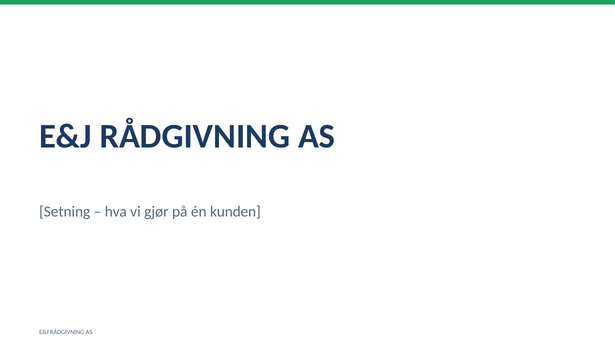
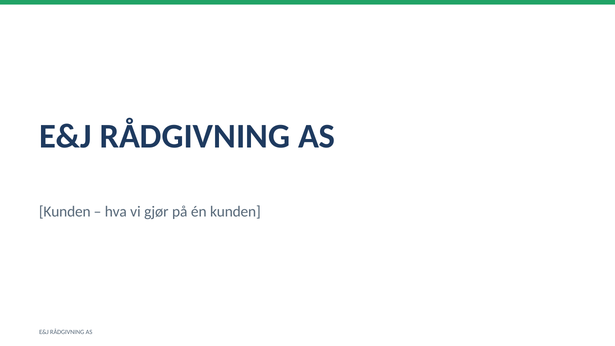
Setning at (65, 212): Setning -> Kunden
